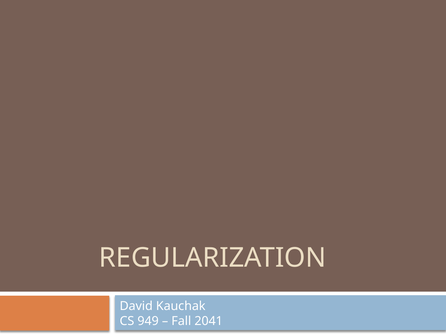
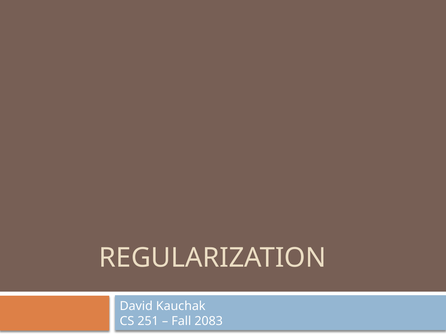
949: 949 -> 251
2041: 2041 -> 2083
